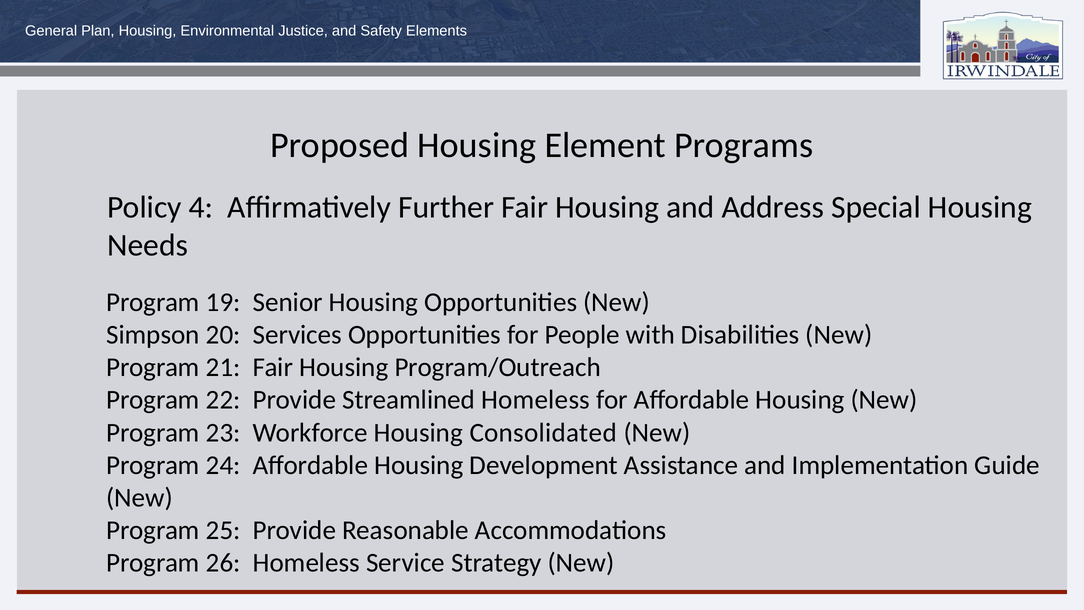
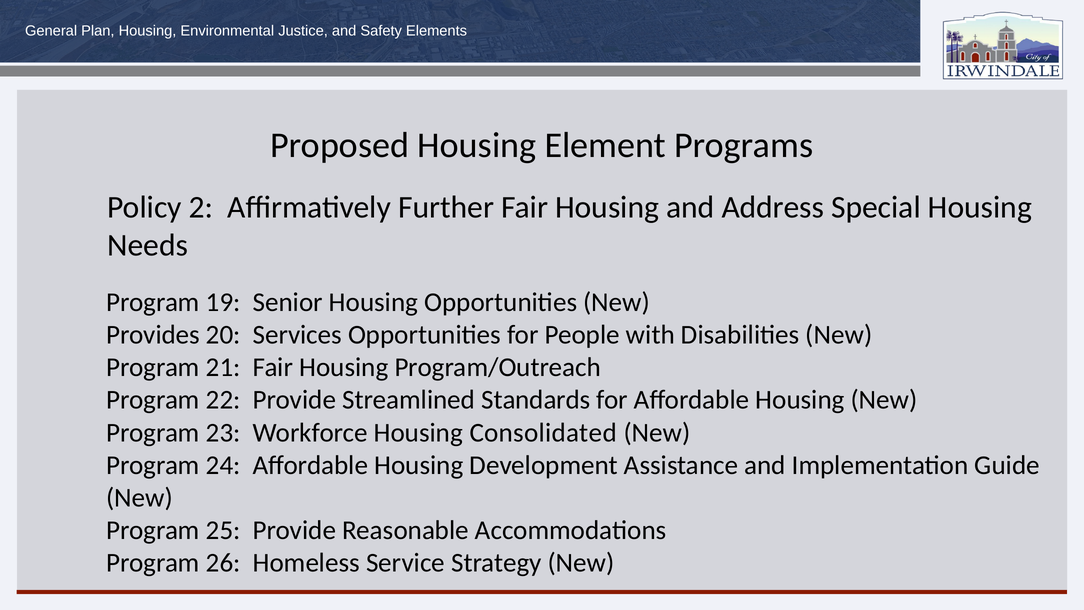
4: 4 -> 2
Simpson: Simpson -> Provides
Streamlined Homeless: Homeless -> Standards
